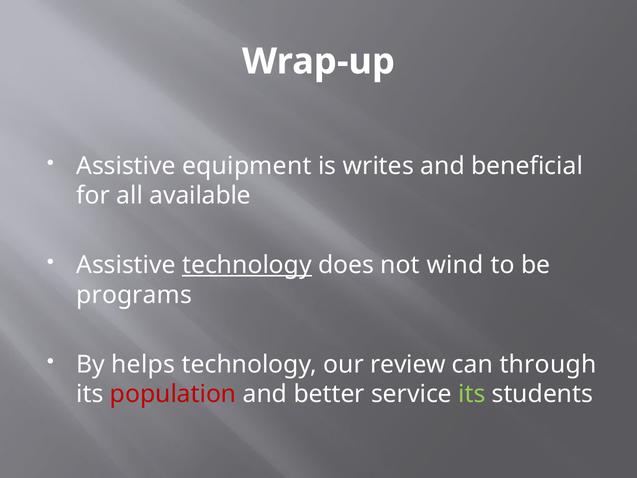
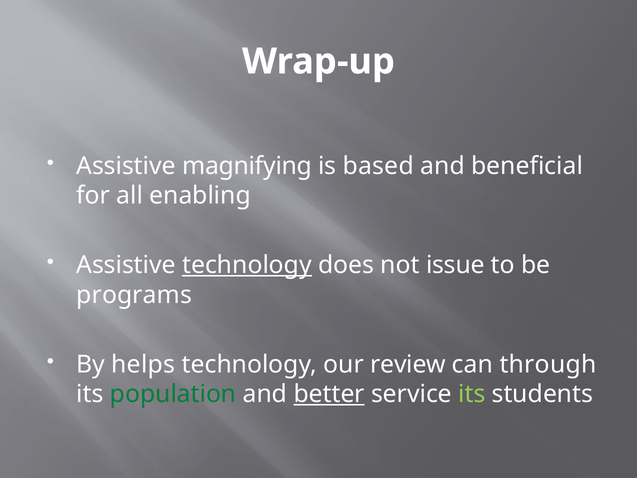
equipment: equipment -> magnifying
writes: writes -> based
available: available -> enabling
wind: wind -> issue
population colour: red -> green
better underline: none -> present
